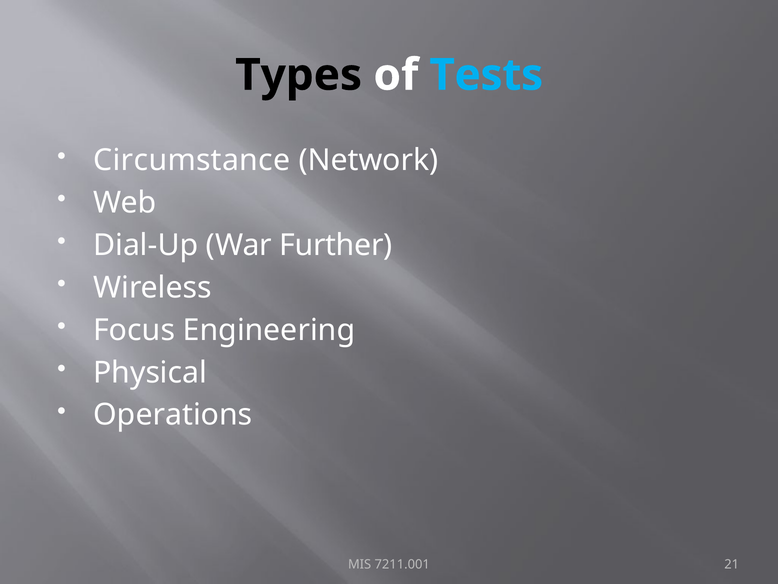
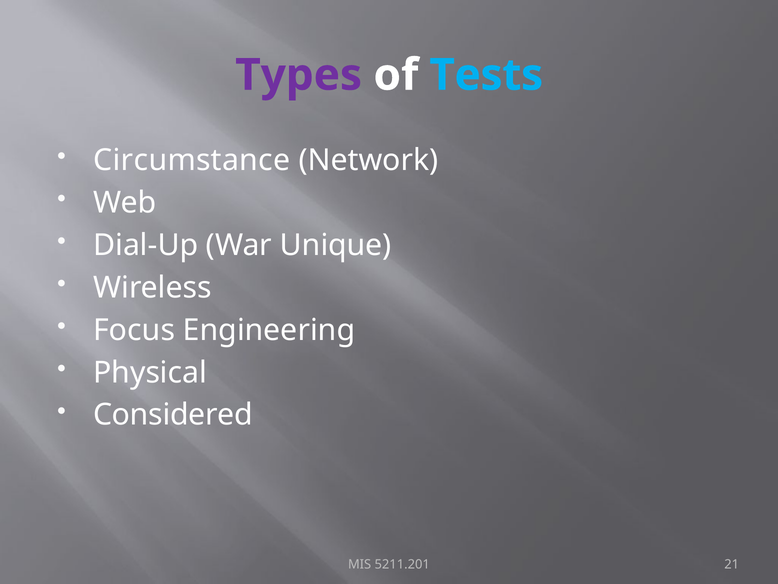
Types colour: black -> purple
Further: Further -> Unique
Operations: Operations -> Considered
7211.001: 7211.001 -> 5211.201
